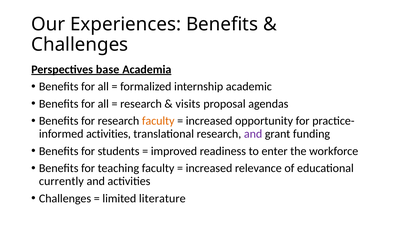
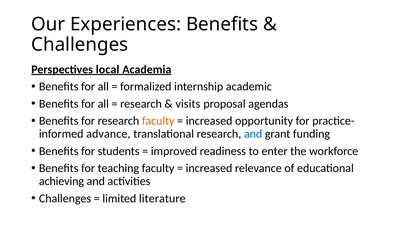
base: base -> local
activities at (108, 134): activities -> advance
and at (253, 134) colour: purple -> blue
currently: currently -> achieving
